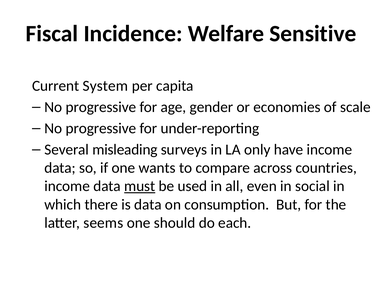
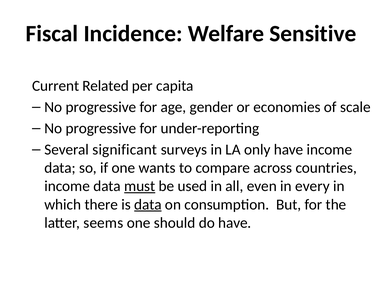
System: System -> Related
misleading: misleading -> significant
social: social -> every
data at (148, 204) underline: none -> present
do each: each -> have
